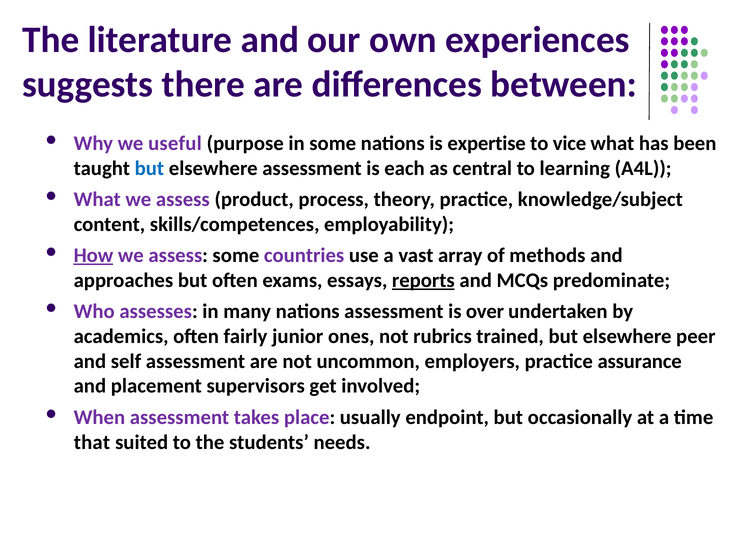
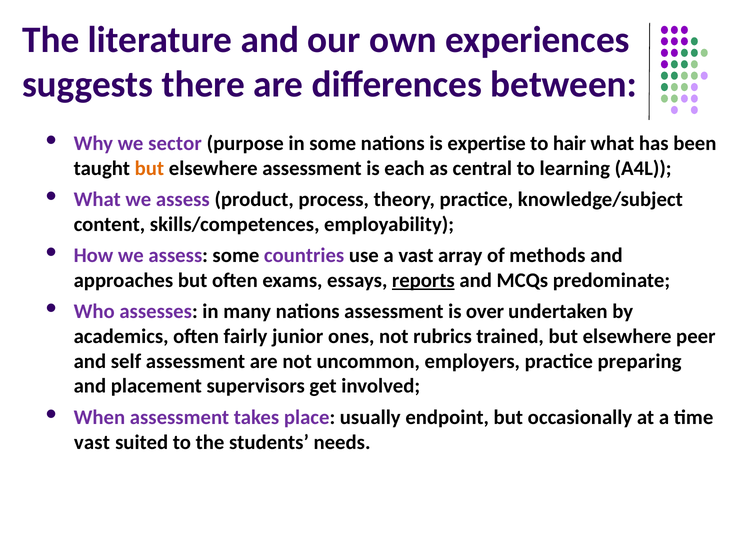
useful: useful -> sector
vice: vice -> hair
but at (149, 168) colour: blue -> orange
How underline: present -> none
assurance: assurance -> preparing
that at (92, 442): that -> vast
